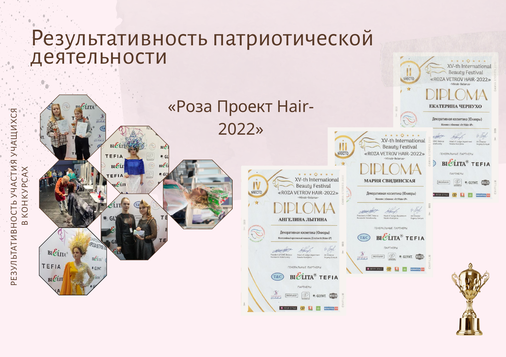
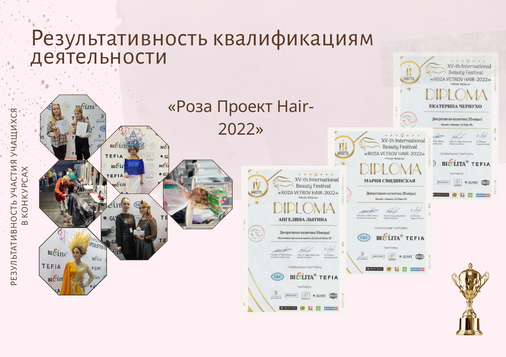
патриотической: патриотической -> квалификациям
